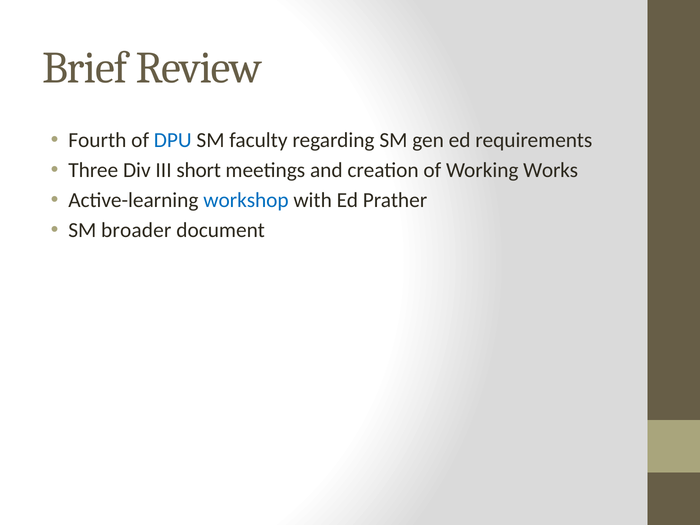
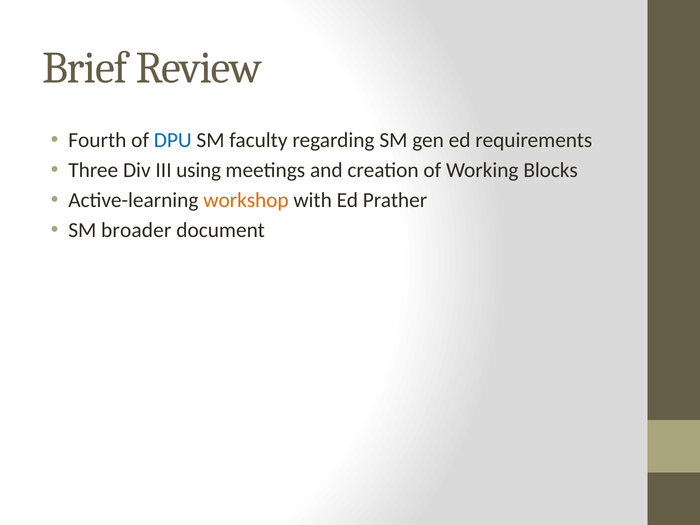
short: short -> using
Works: Works -> Blocks
workshop colour: blue -> orange
